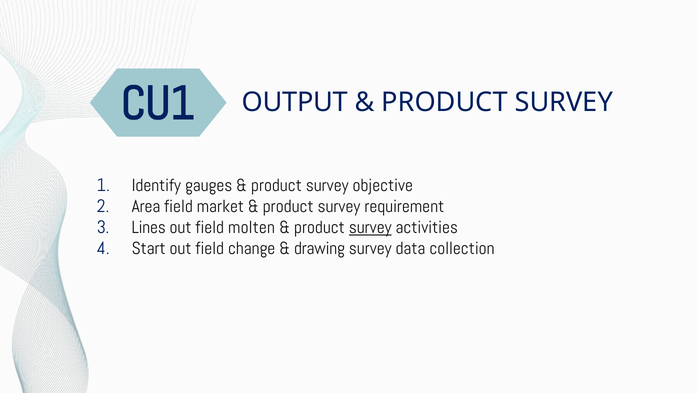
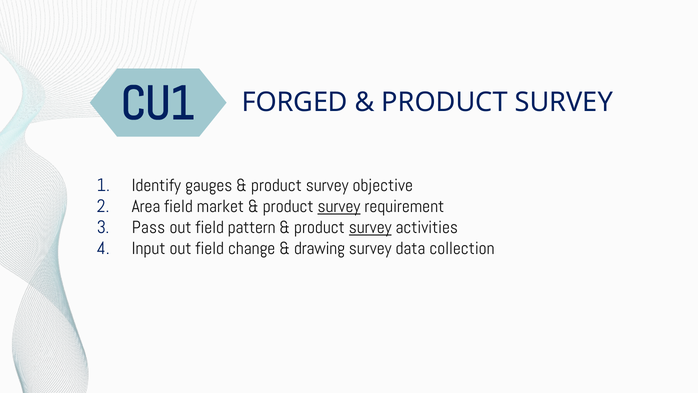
OUTPUT: OUTPUT -> FORGED
survey at (339, 206) underline: none -> present
Lines: Lines -> Pass
molten: molten -> pattern
Start: Start -> Input
